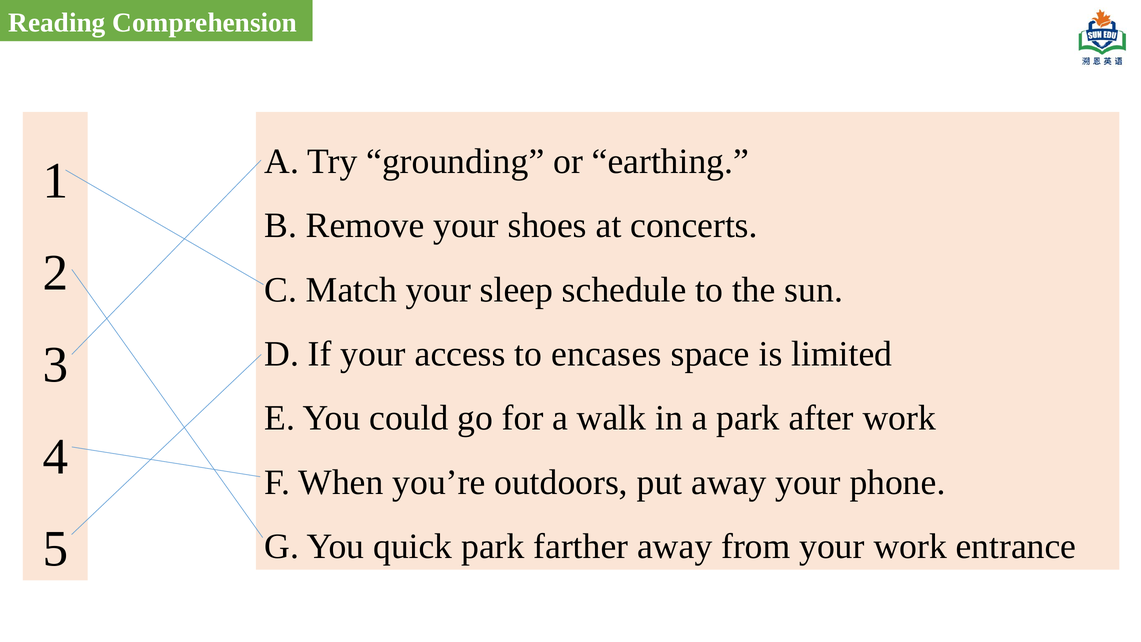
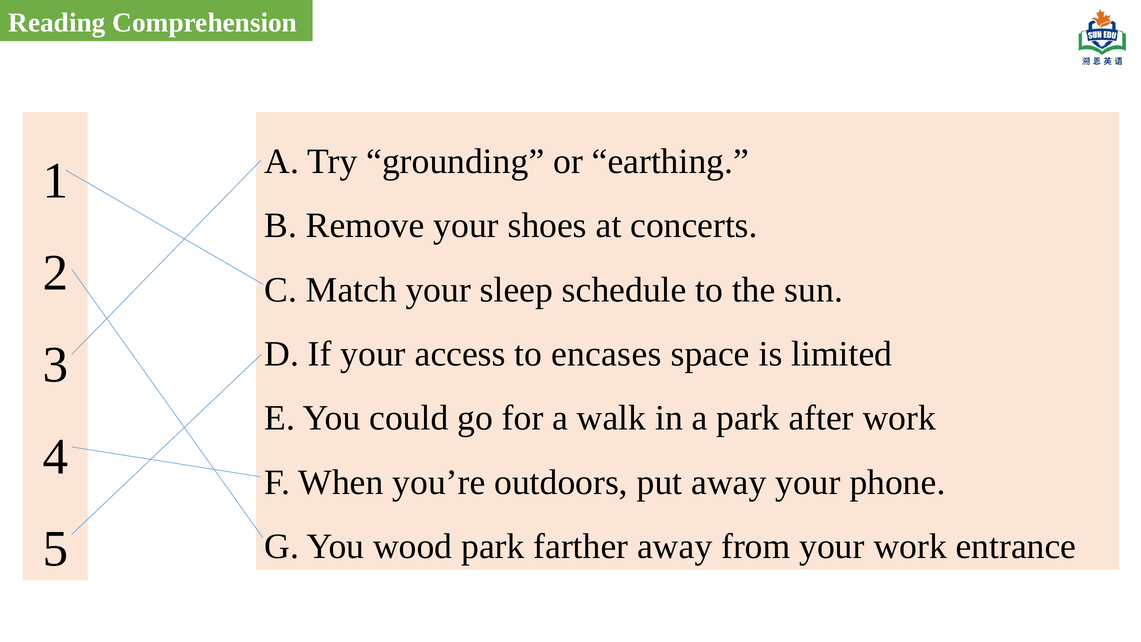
quick: quick -> wood
